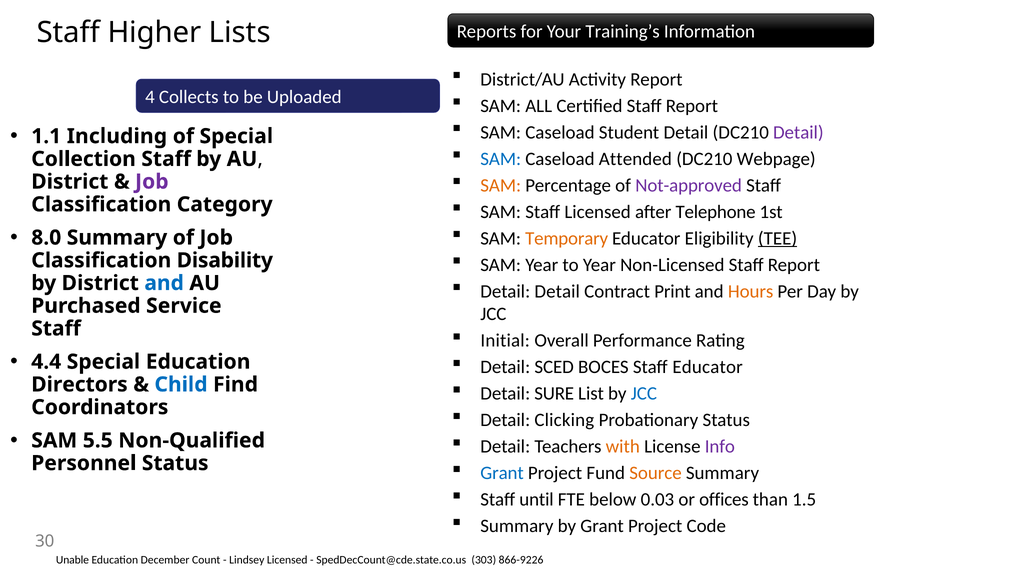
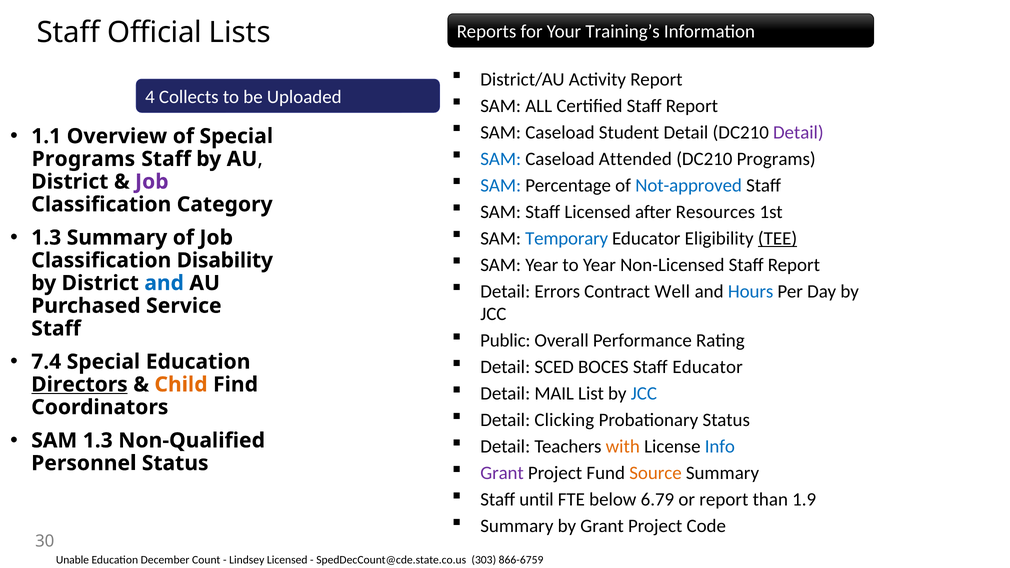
Higher: Higher -> Official
Including: Including -> Overview
DC210 Webpage: Webpage -> Programs
Collection at (84, 159): Collection -> Programs
SAM at (501, 185) colour: orange -> blue
Not-approved colour: purple -> blue
Telephone: Telephone -> Resources
8.0 at (46, 238): 8.0 -> 1.3
Temporary colour: orange -> blue
Detail Detail: Detail -> Errors
Print: Print -> Well
Hours colour: orange -> blue
Initial: Initial -> Public
4.4: 4.4 -> 7.4
Directors underline: none -> present
Child colour: blue -> orange
SURE: SURE -> MAIL
SAM 5.5: 5.5 -> 1.3
Info colour: purple -> blue
Grant at (502, 473) colour: blue -> purple
0.03: 0.03 -> 6.79
or offices: offices -> report
1.5: 1.5 -> 1.9
866-9226: 866-9226 -> 866-6759
